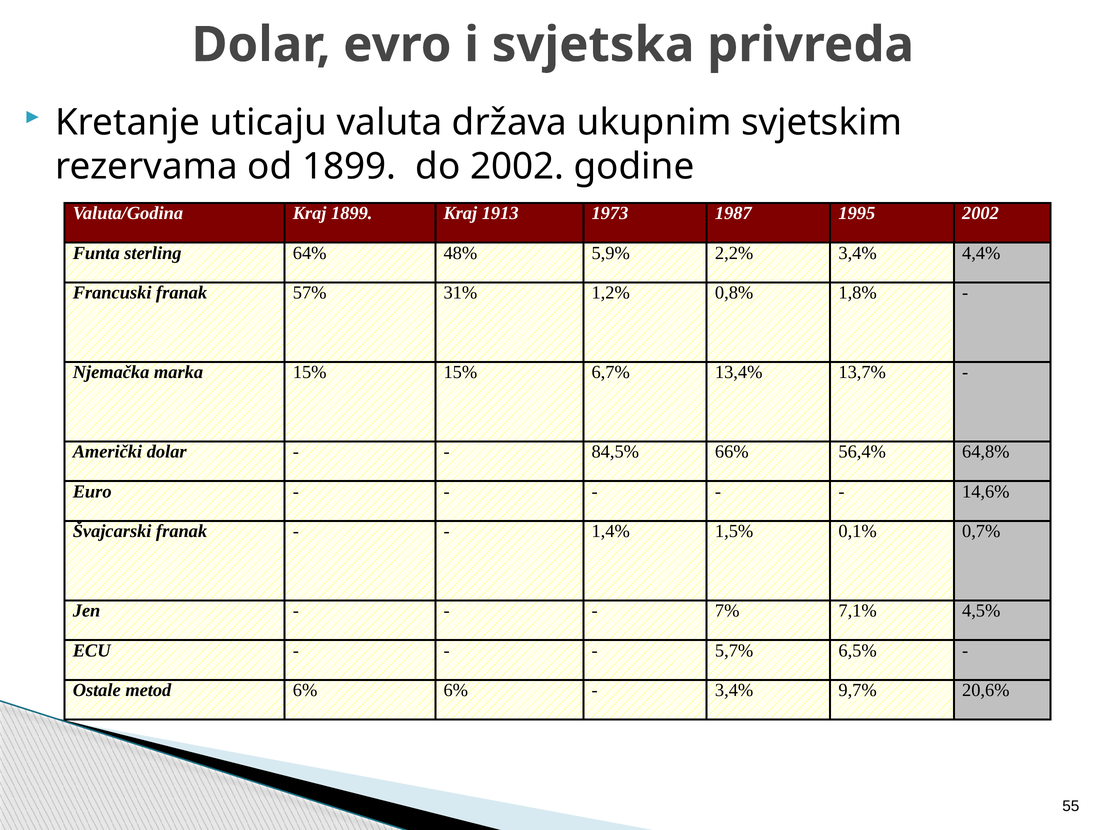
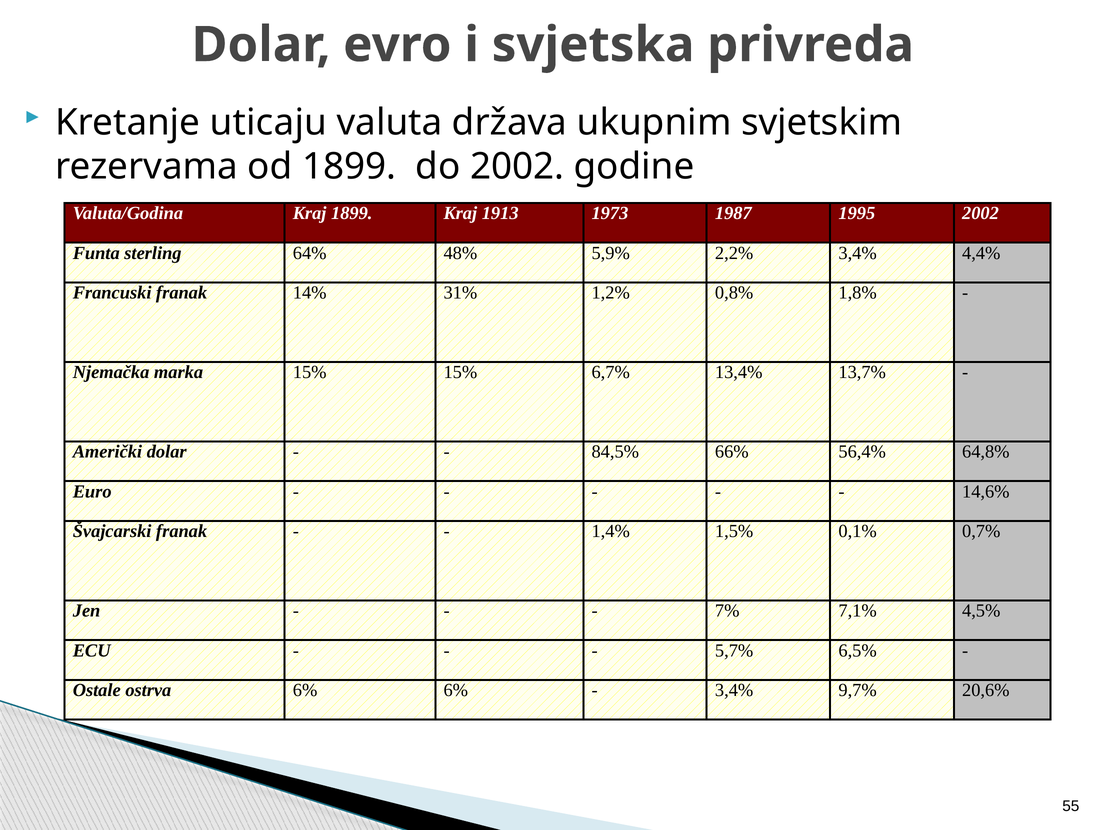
57%: 57% -> 14%
metod: metod -> ostrva
